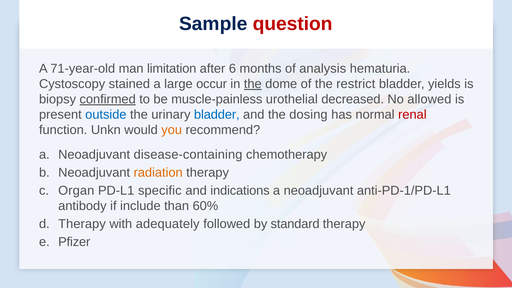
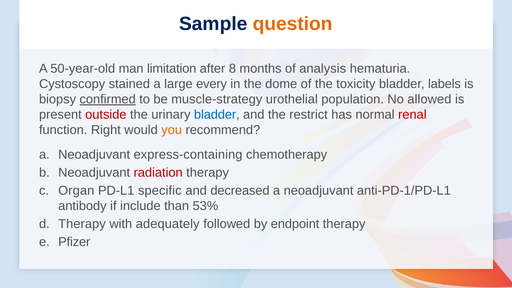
question colour: red -> orange
71-year-old: 71-year-old -> 50-year-old
6: 6 -> 8
occur: occur -> every
the at (253, 84) underline: present -> none
restrict: restrict -> toxicity
yields: yields -> labels
muscle-painless: muscle-painless -> muscle-strategy
decreased: decreased -> population
outside colour: blue -> red
dosing: dosing -> restrict
Unkn: Unkn -> Right
disease-containing: disease-containing -> express-containing
radiation colour: orange -> red
indications: indications -> decreased
60%: 60% -> 53%
standard: standard -> endpoint
